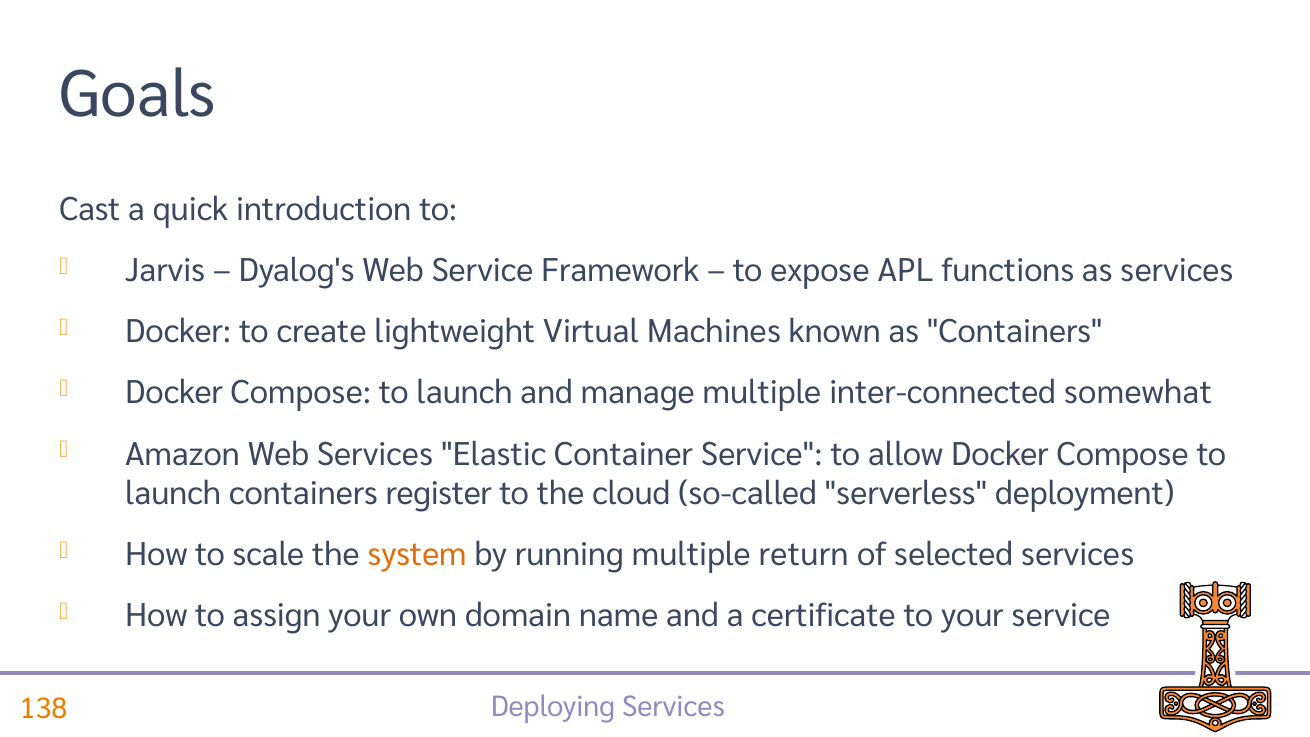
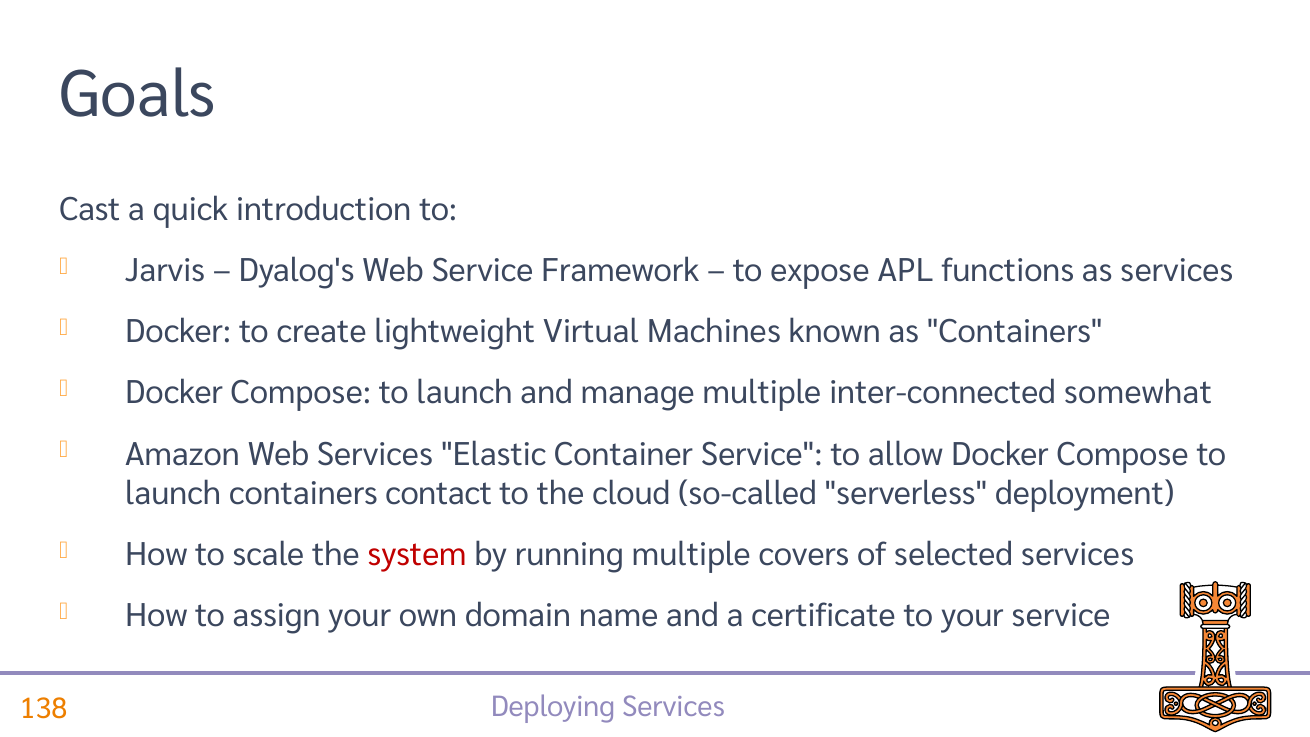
register: register -> contact
system colour: orange -> red
return: return -> covers
